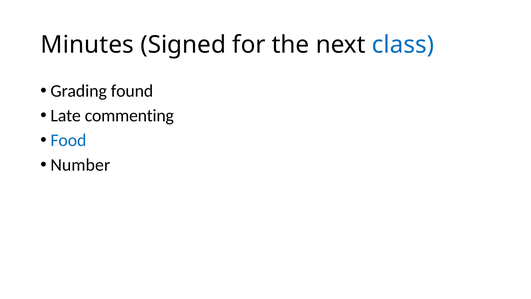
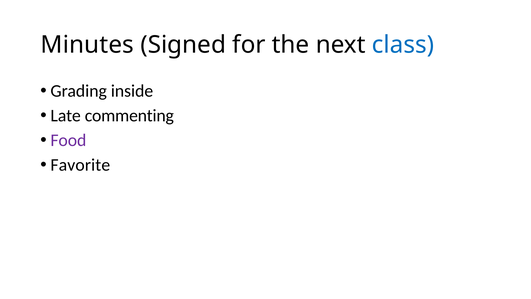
found: found -> inside
Food colour: blue -> purple
Number: Number -> Favorite
